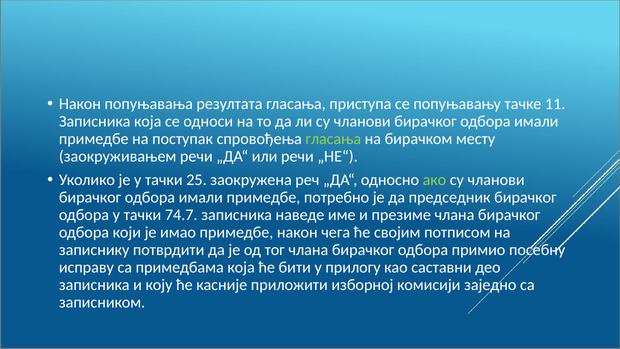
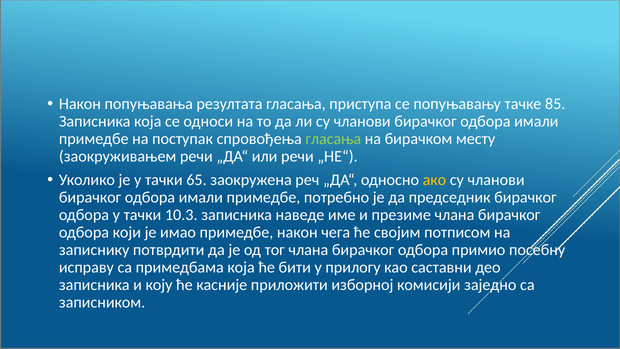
11: 11 -> 85
25: 25 -> 65
ако colour: light green -> yellow
74.7: 74.7 -> 10.3
